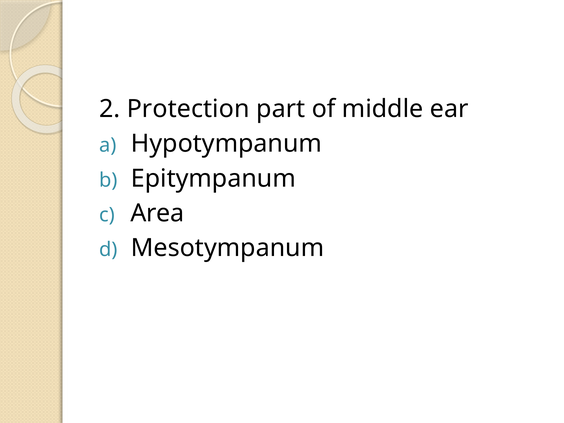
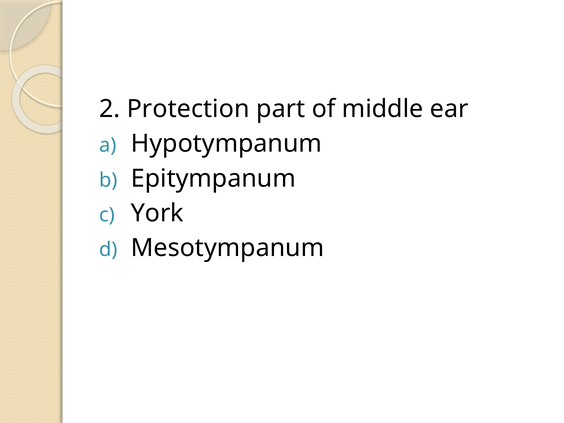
Area: Area -> York
